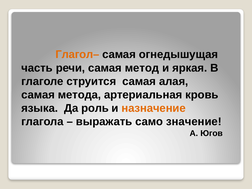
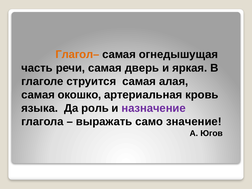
метод: метод -> дверь
метода: метода -> окошко
назначение colour: orange -> purple
